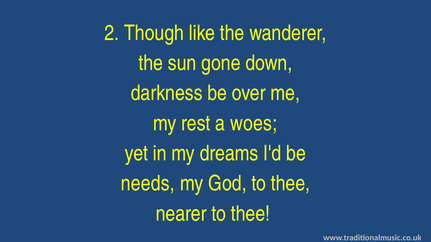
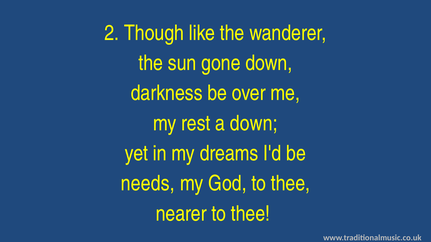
a woes: woes -> down
